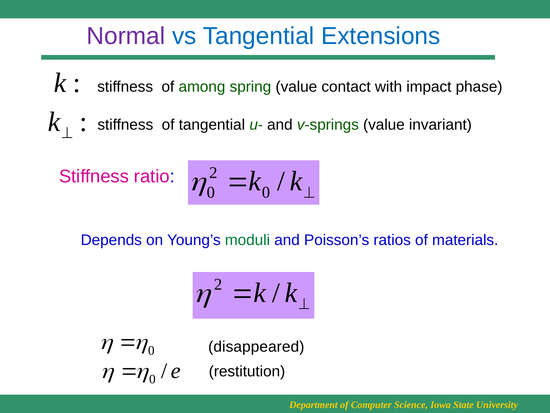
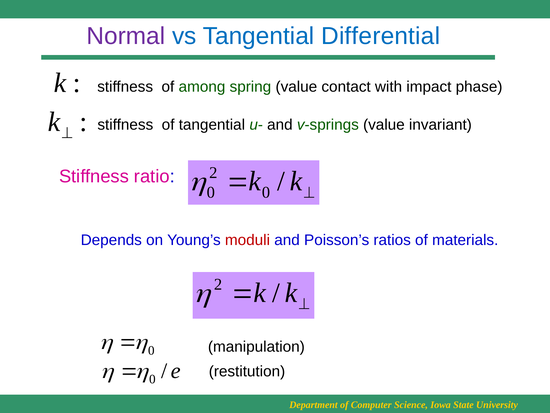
Extensions: Extensions -> Differential
moduli colour: green -> red
disappeared: disappeared -> manipulation
